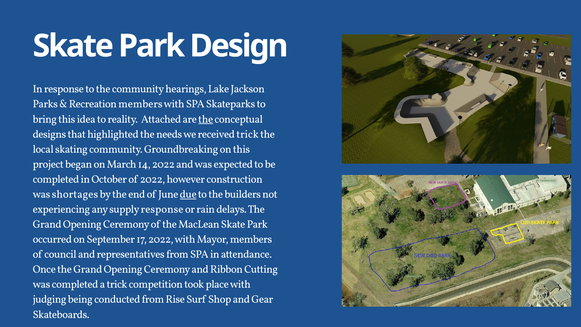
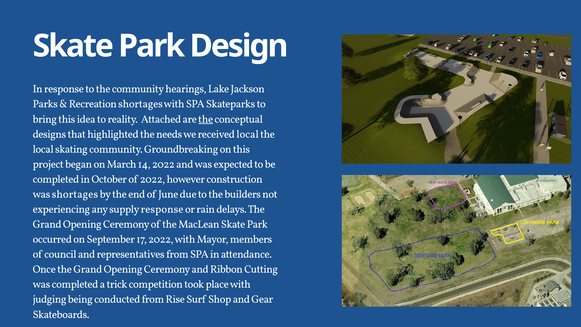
Recreation members: members -> shortages
received trick: trick -> local
due underline: present -> none
